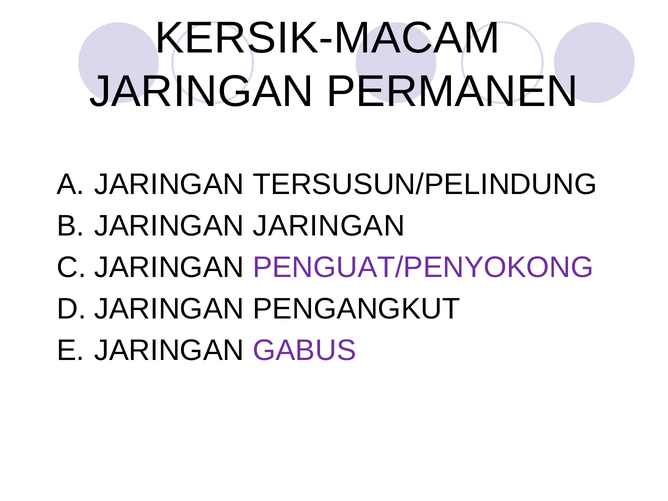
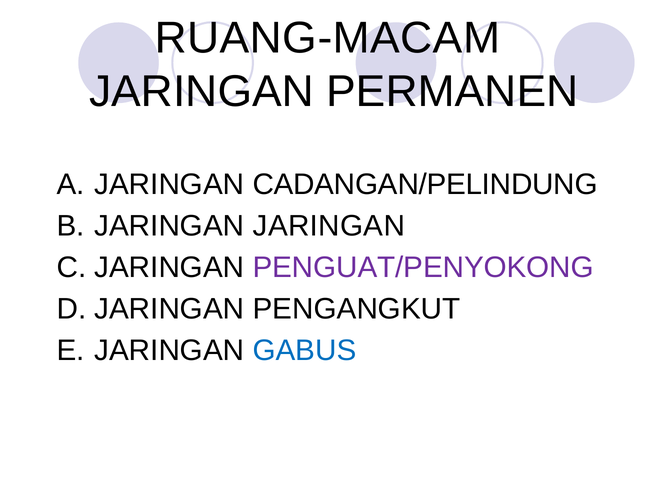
KERSIK-MACAM: KERSIK-MACAM -> RUANG-MACAM
TERSUSUN/PELINDUNG: TERSUSUN/PELINDUNG -> CADANGAN/PELINDUNG
GABUS colour: purple -> blue
